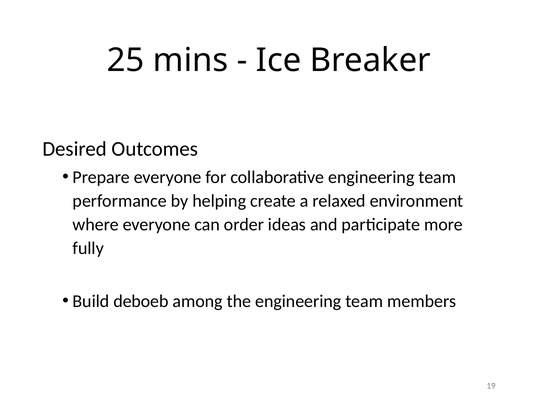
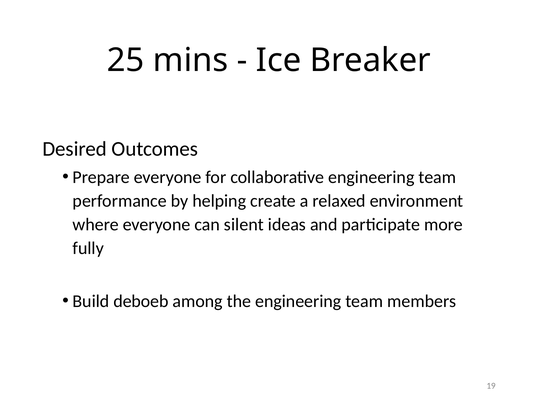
order: order -> silent
